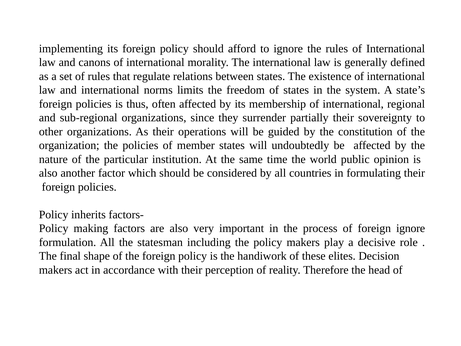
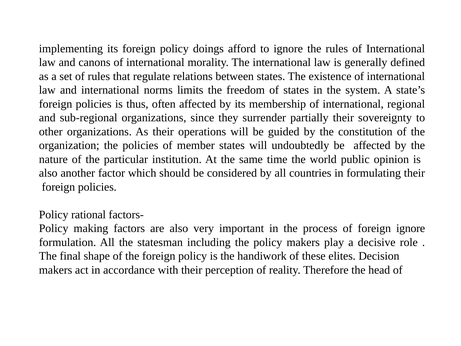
policy should: should -> doings
inherits: inherits -> rational
